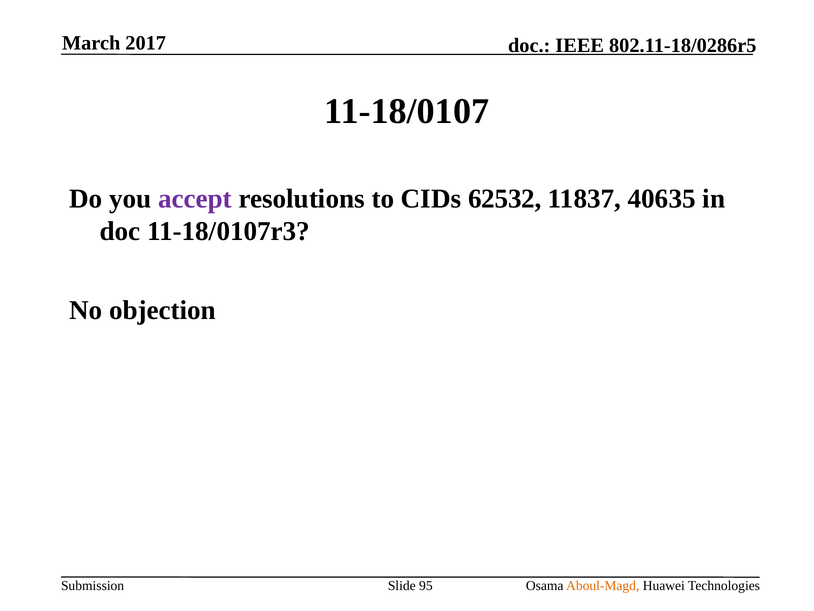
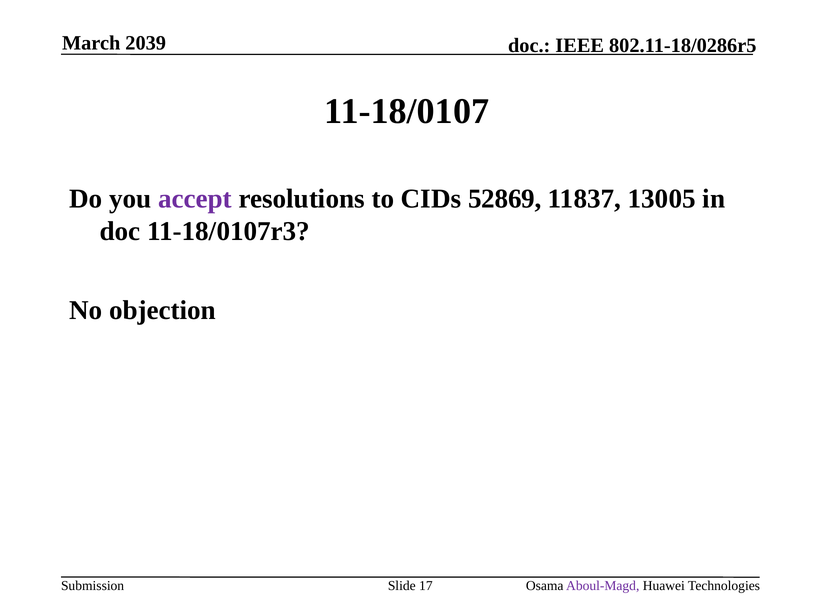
2017: 2017 -> 2039
62532: 62532 -> 52869
40635: 40635 -> 13005
95: 95 -> 17
Aboul-Magd colour: orange -> purple
